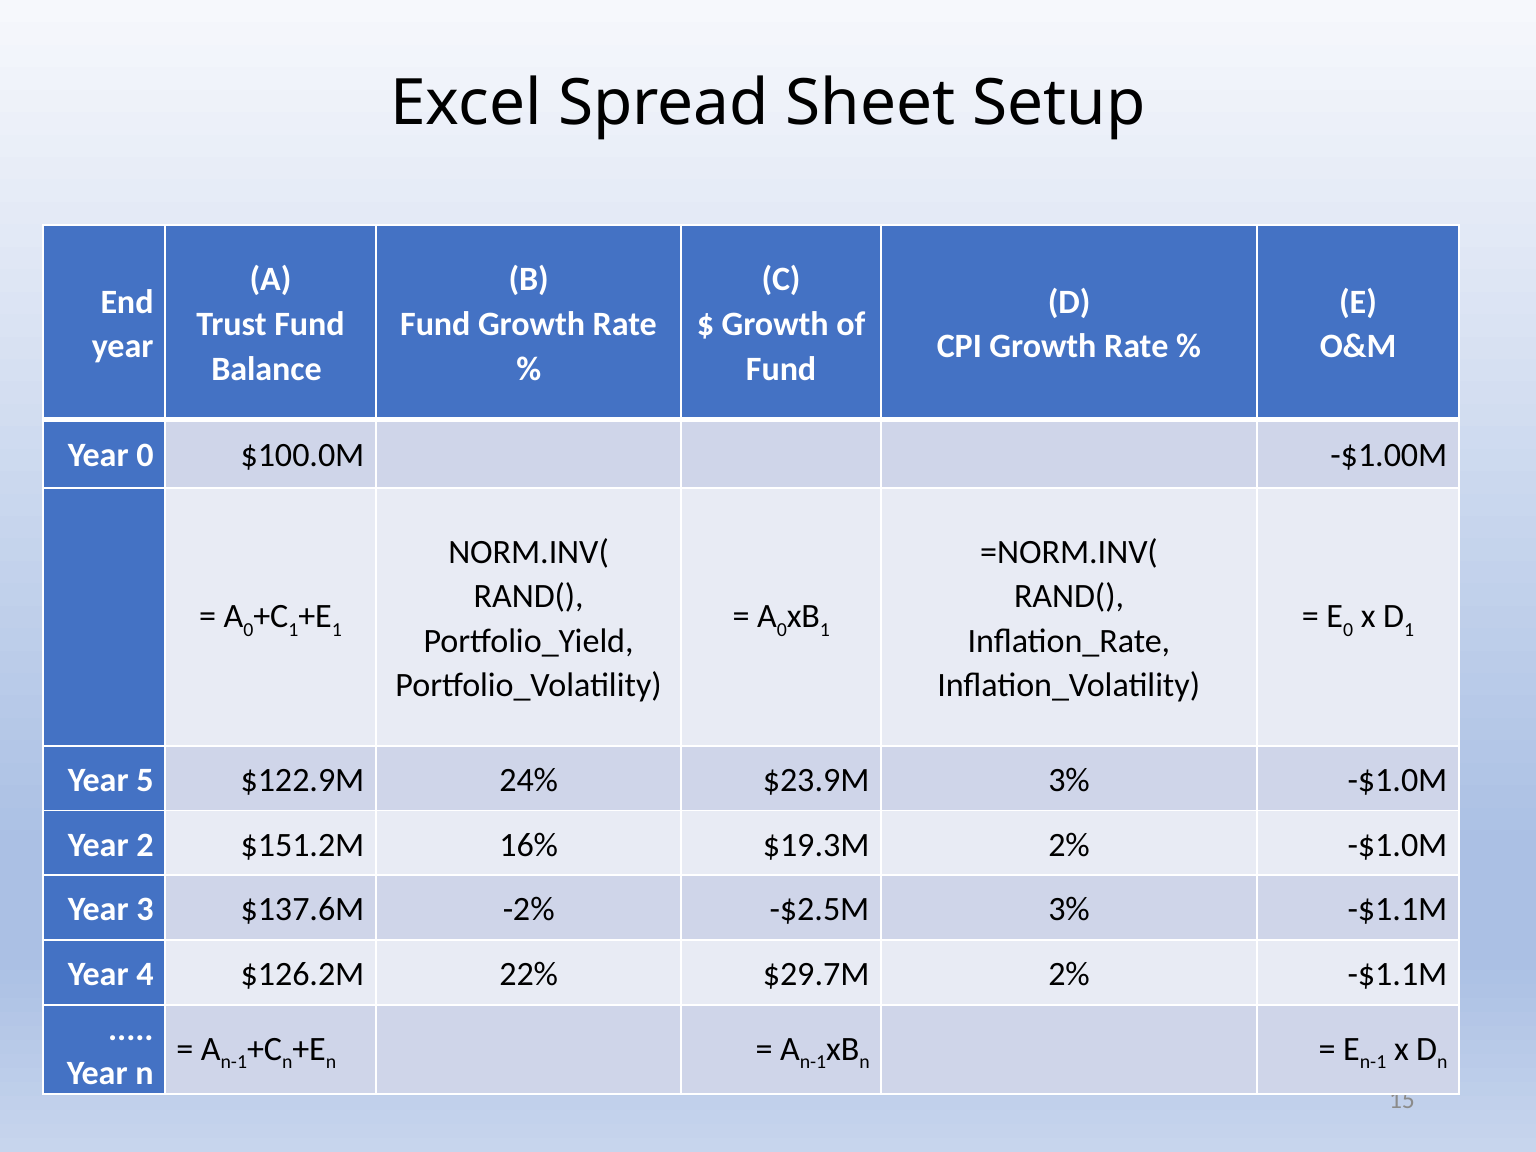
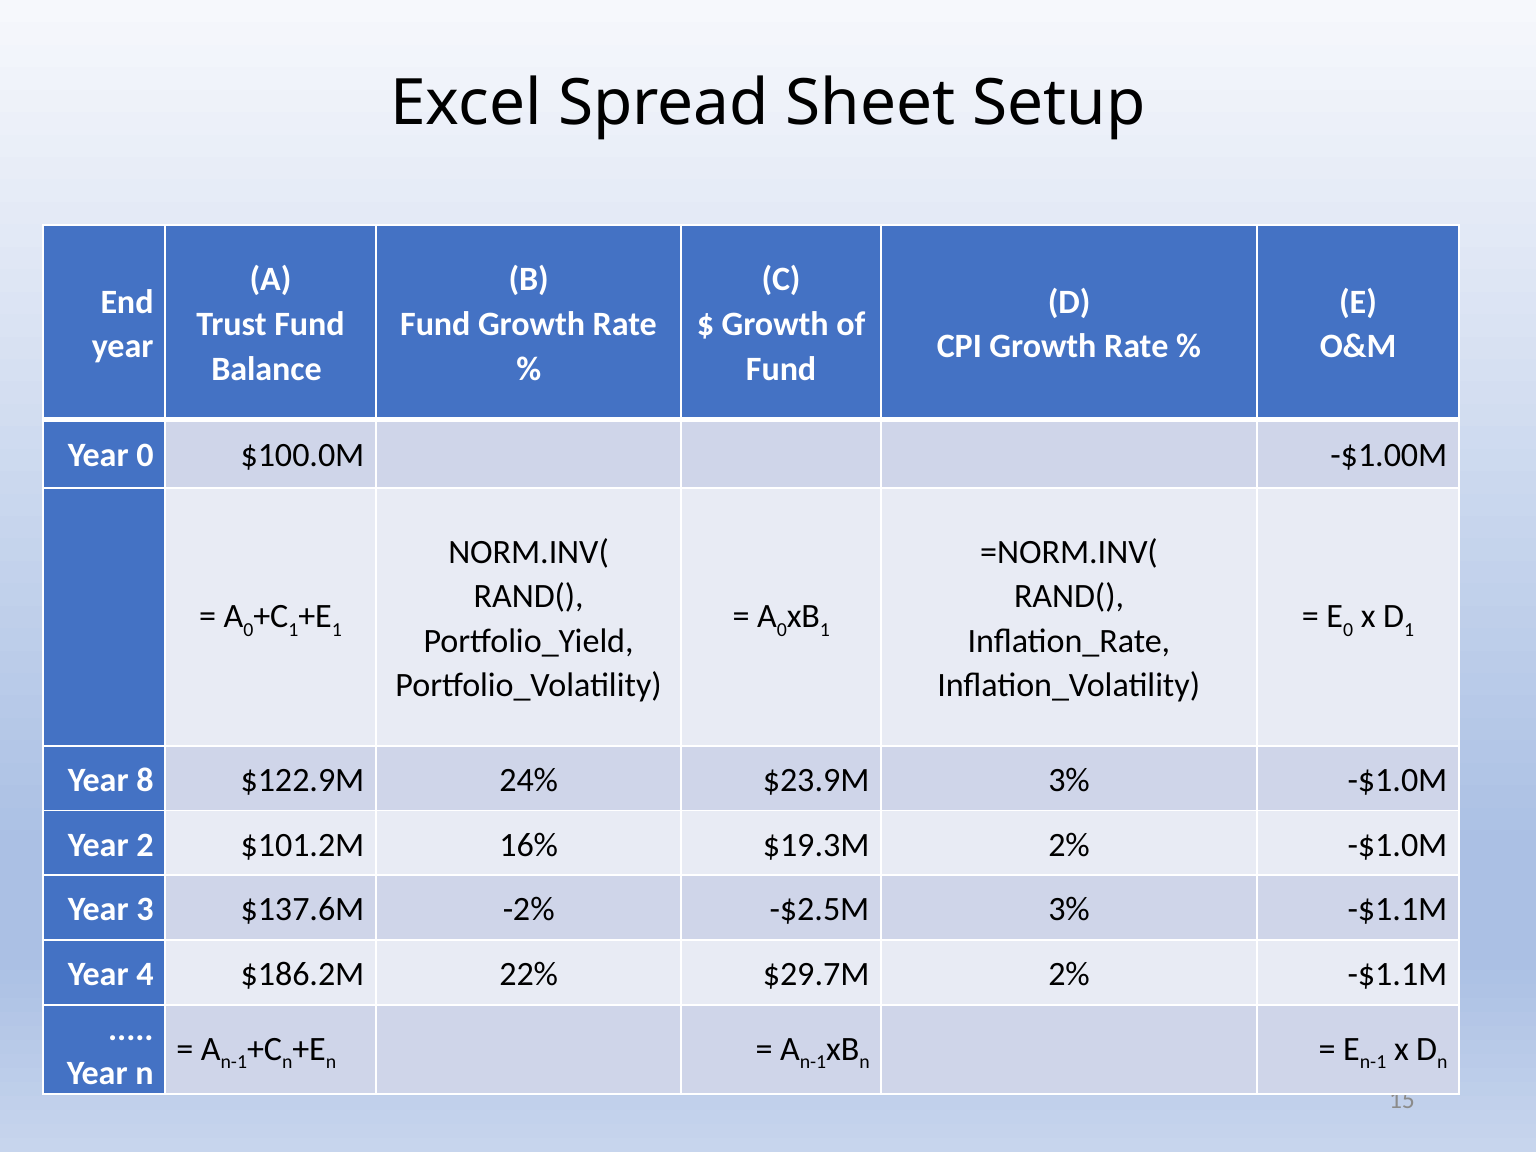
5: 5 -> 8
$151.2M: $151.2M -> $101.2M
$126.2M: $126.2M -> $186.2M
